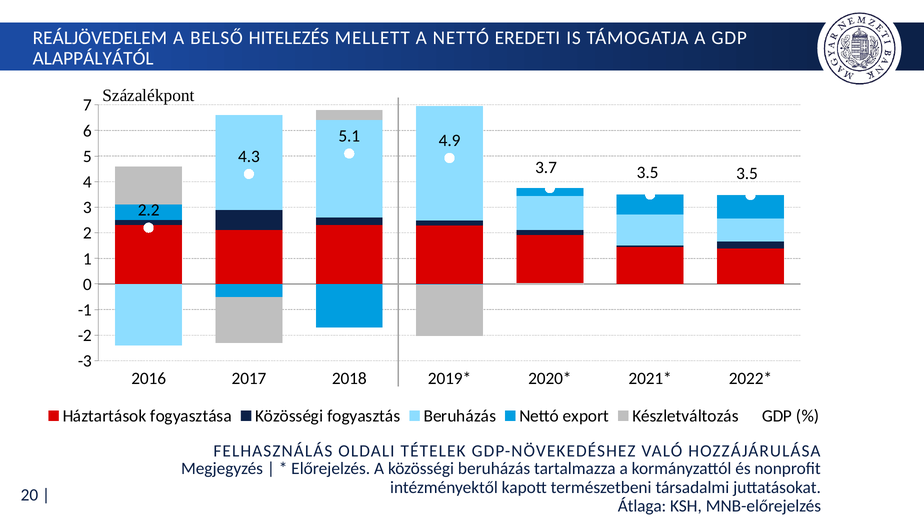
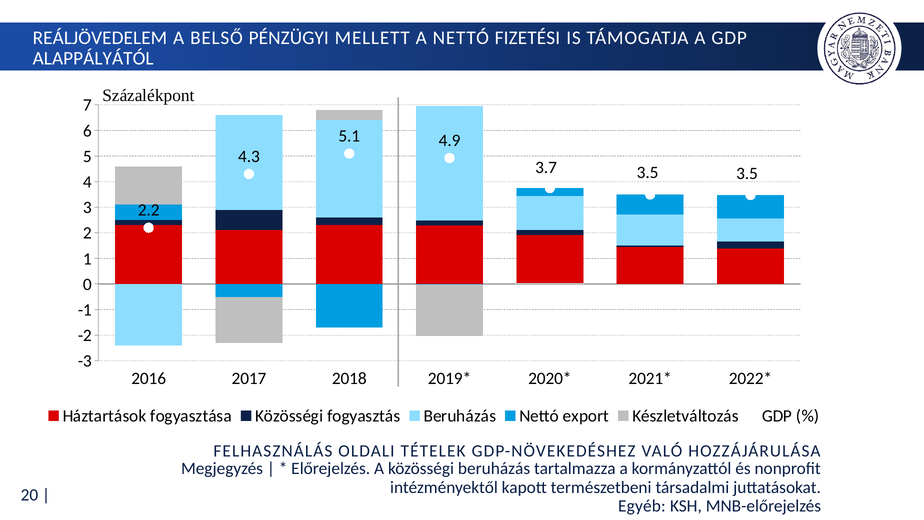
HITELEZÉS: HITELEZÉS -> PÉNZÜGYI
EREDETI: EREDETI -> FIZETÉSI
Átlaga: Átlaga -> Egyéb
